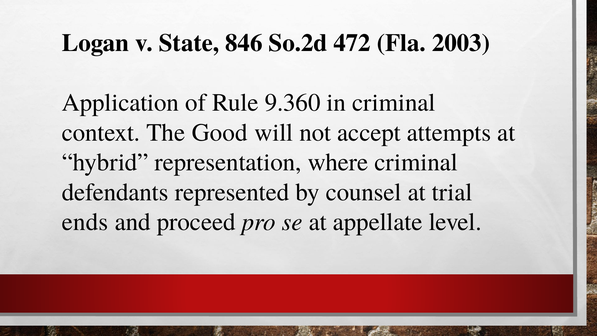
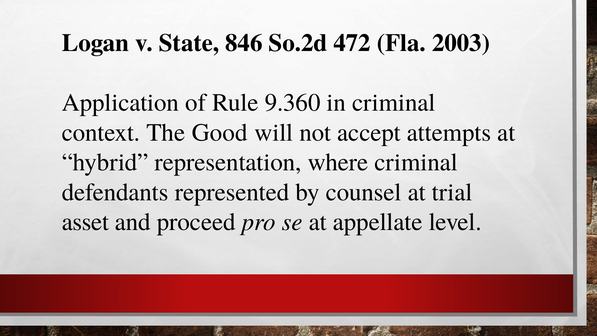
ends: ends -> asset
